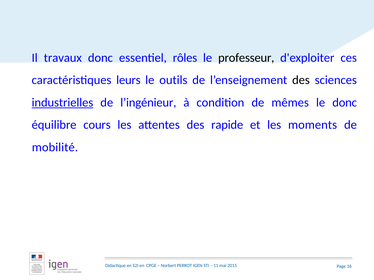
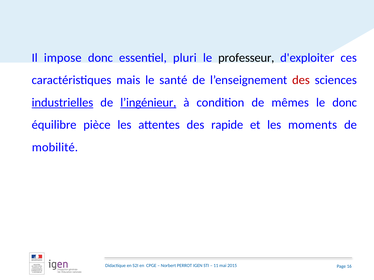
travaux: travaux -> impose
rôles: rôles -> pluri
leurs: leurs -> mais
outils: outils -> santé
des at (301, 80) colour: black -> red
l’ingénieur underline: none -> present
cours: cours -> pièce
